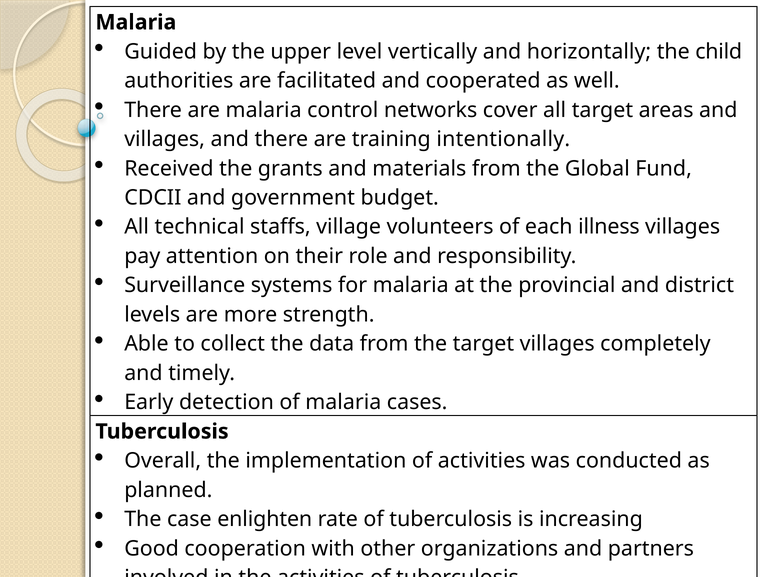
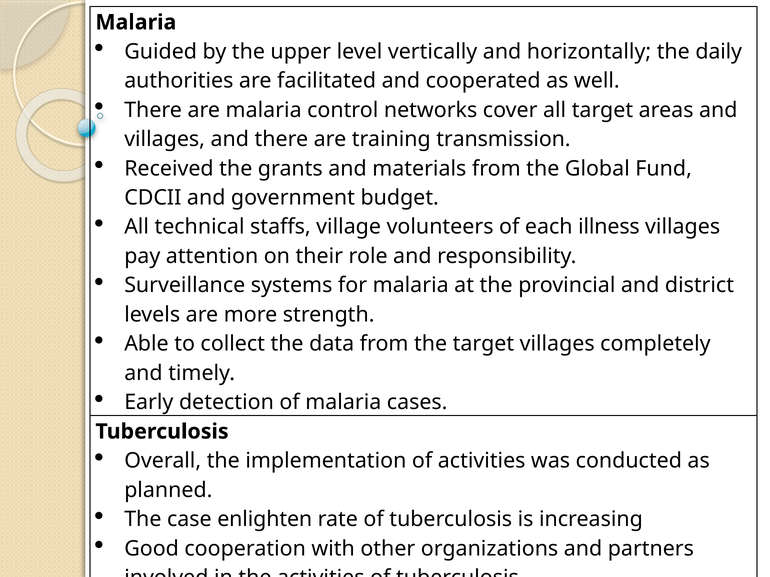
child: child -> daily
intentionally: intentionally -> transmission
